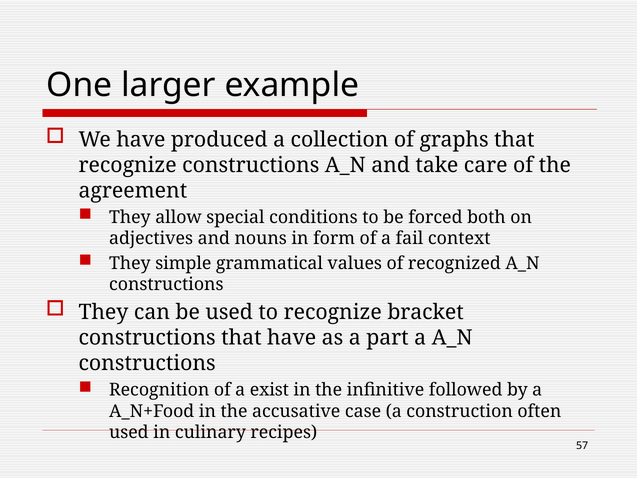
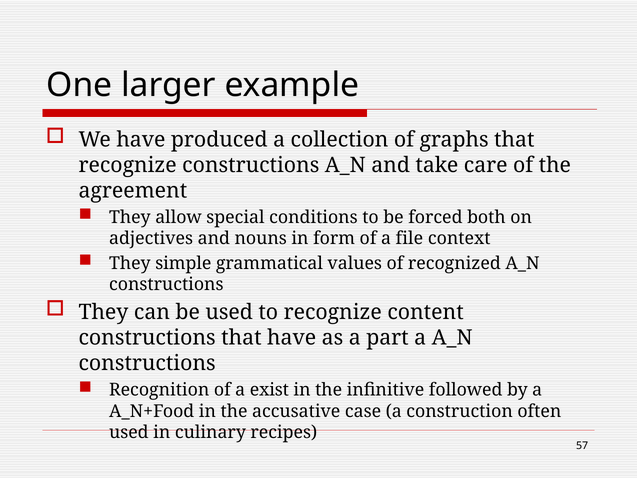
fail: fail -> file
bracket: bracket -> content
